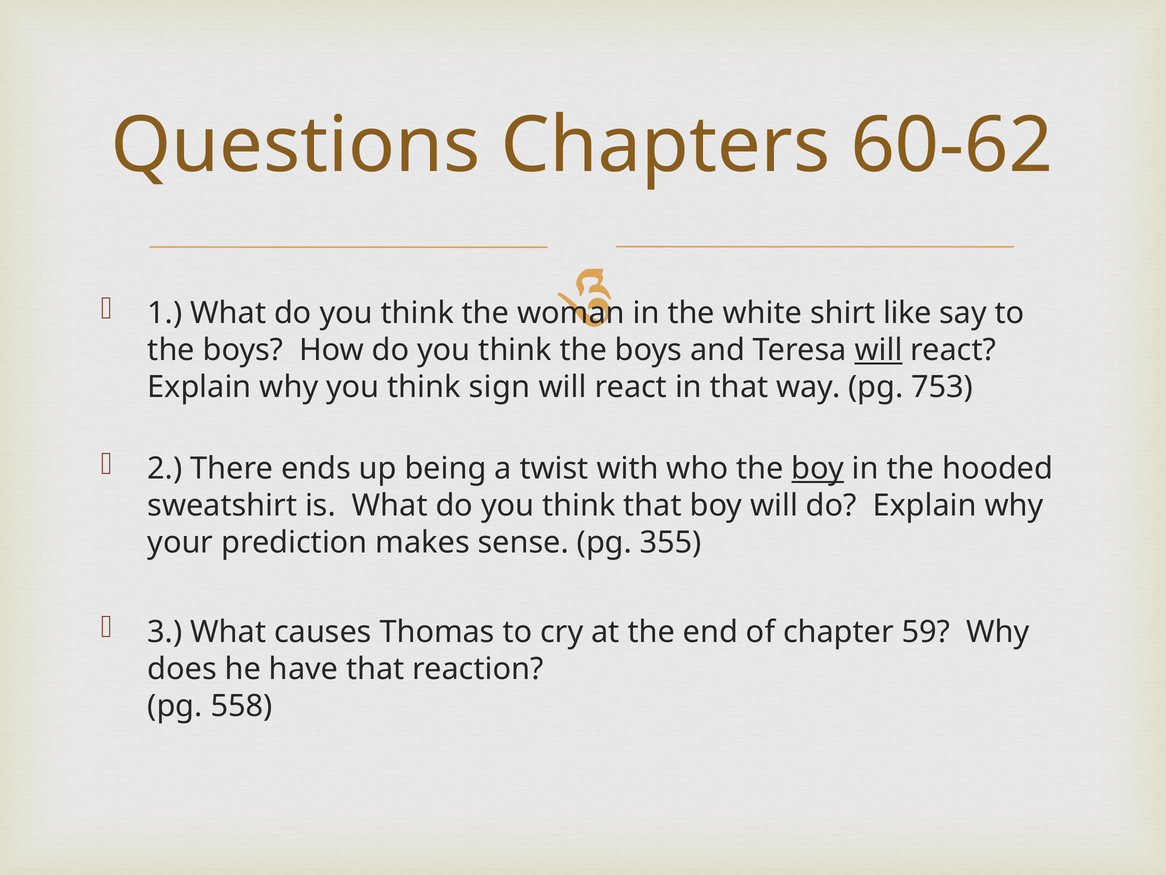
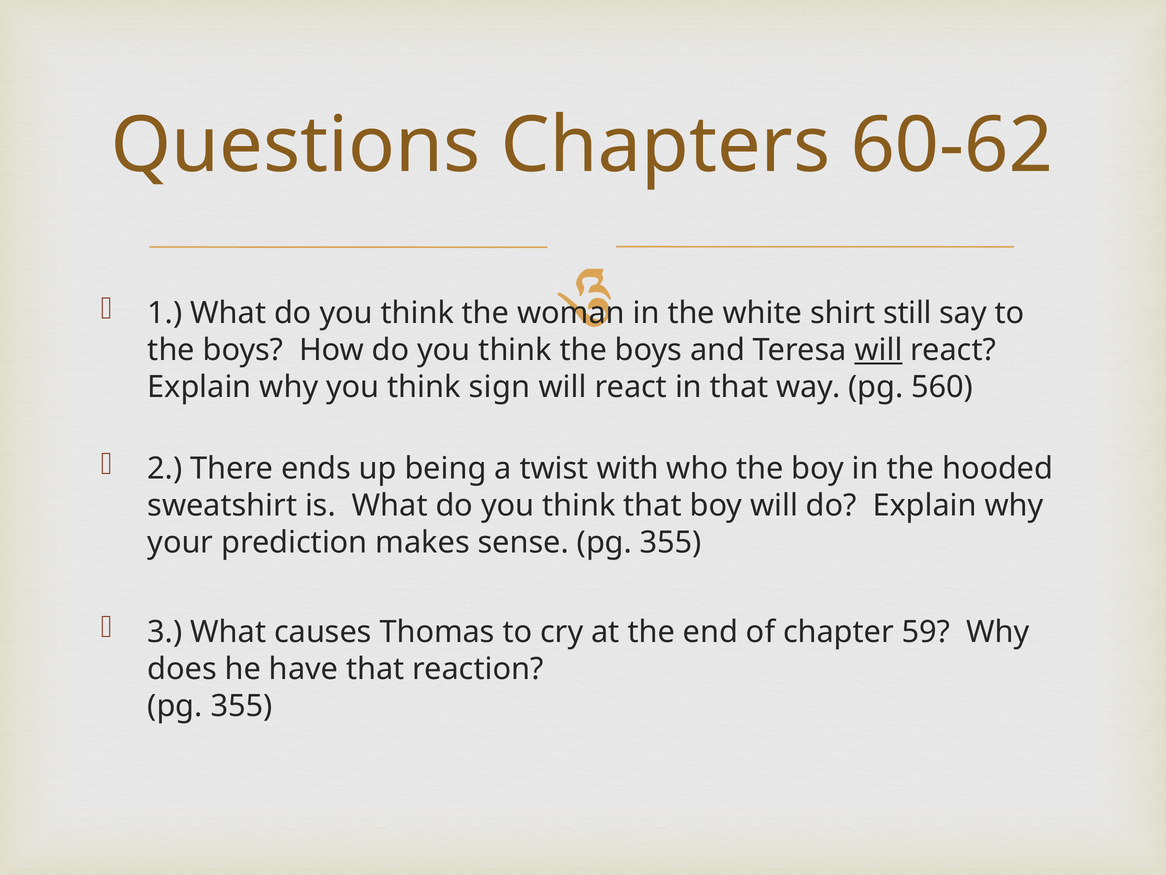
like: like -> still
753: 753 -> 560
boy at (818, 469) underline: present -> none
558 at (242, 705): 558 -> 355
